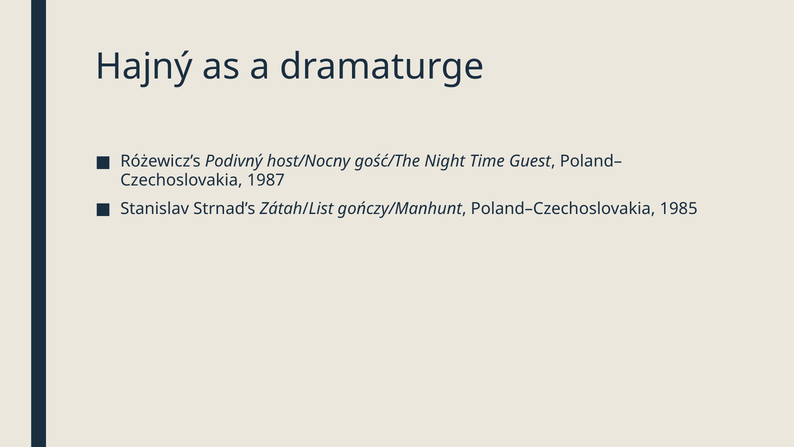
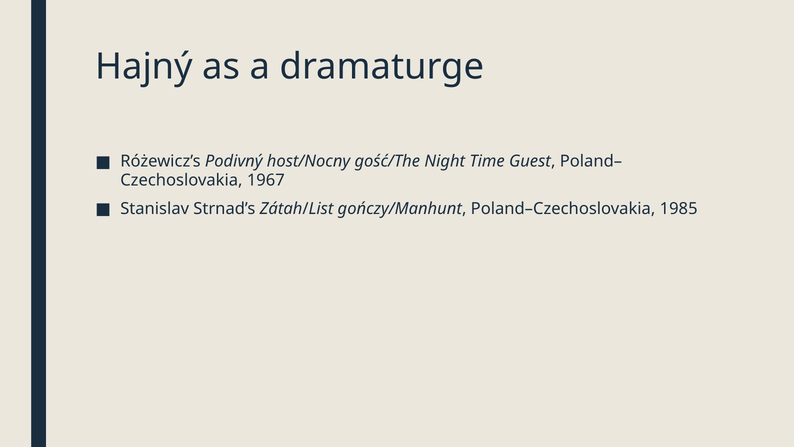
1987: 1987 -> 1967
